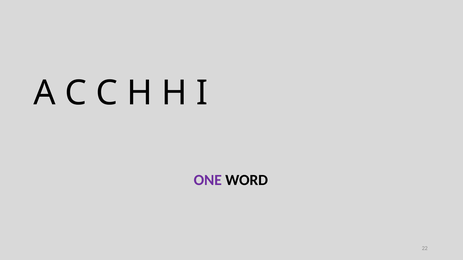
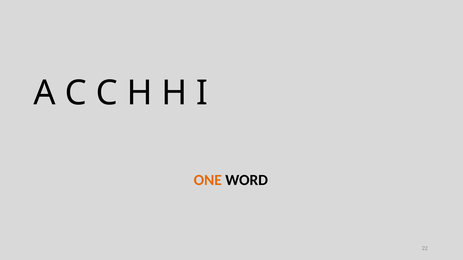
ONE colour: purple -> orange
